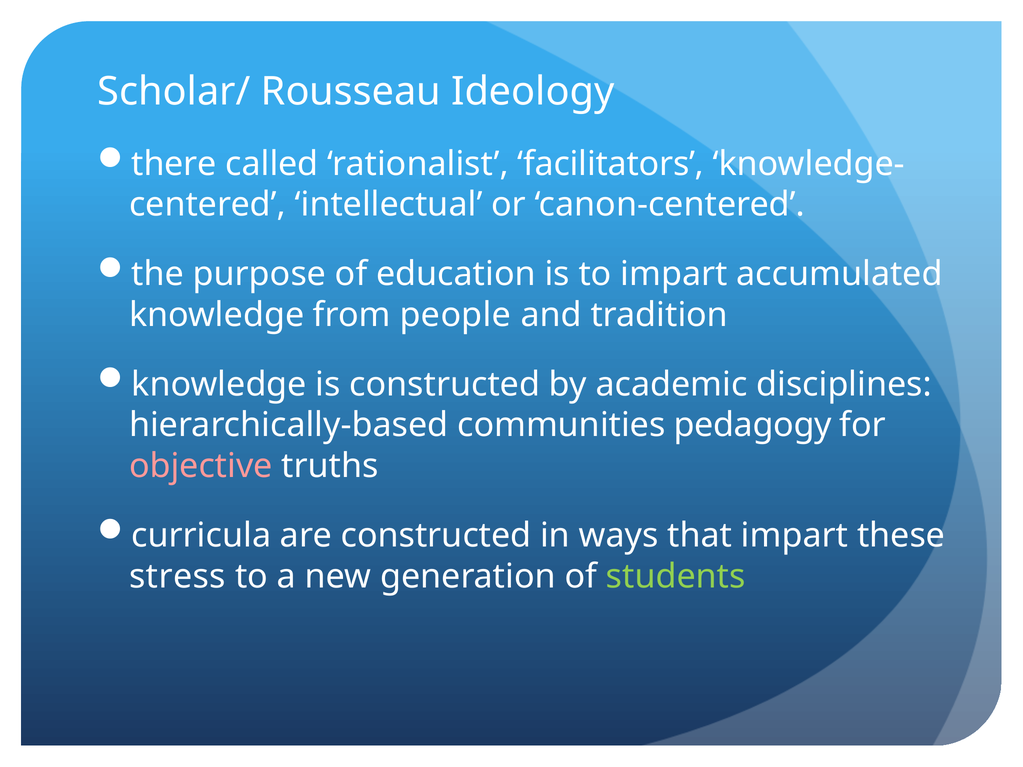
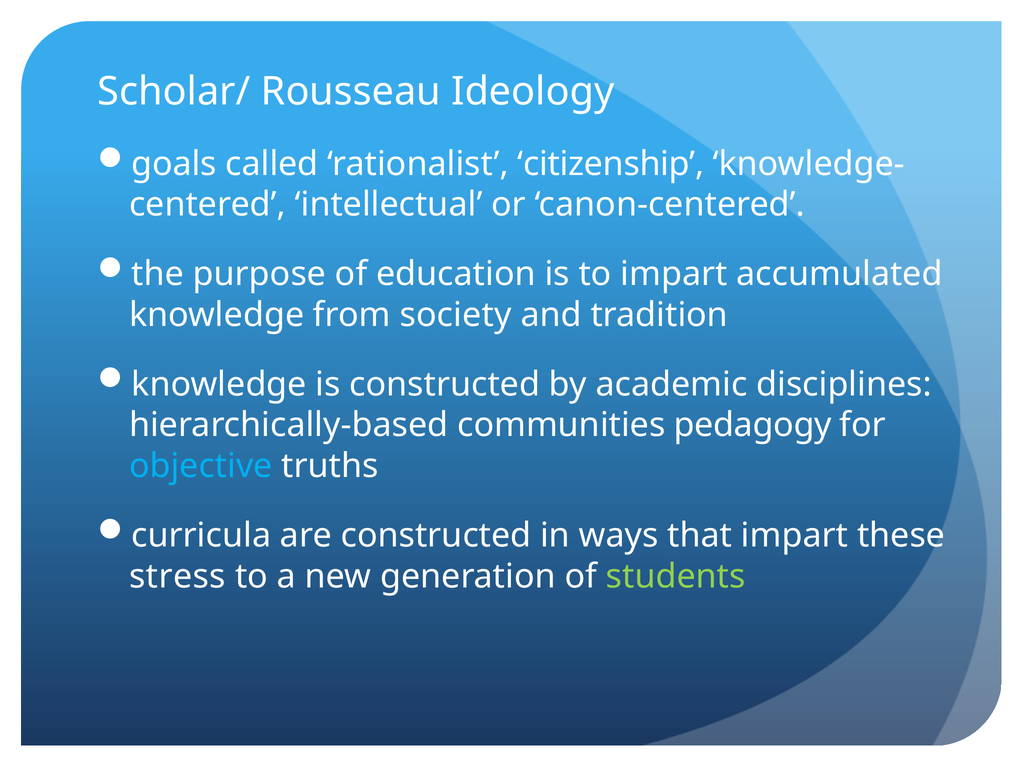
there: there -> goals
facilitators: facilitators -> citizenship
people: people -> society
objective colour: pink -> light blue
